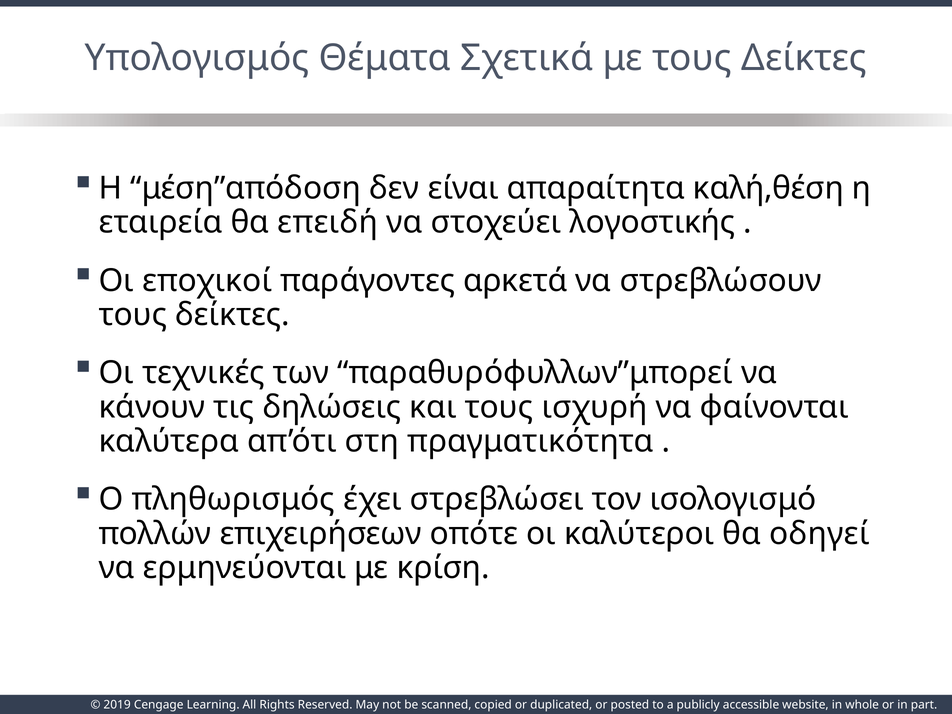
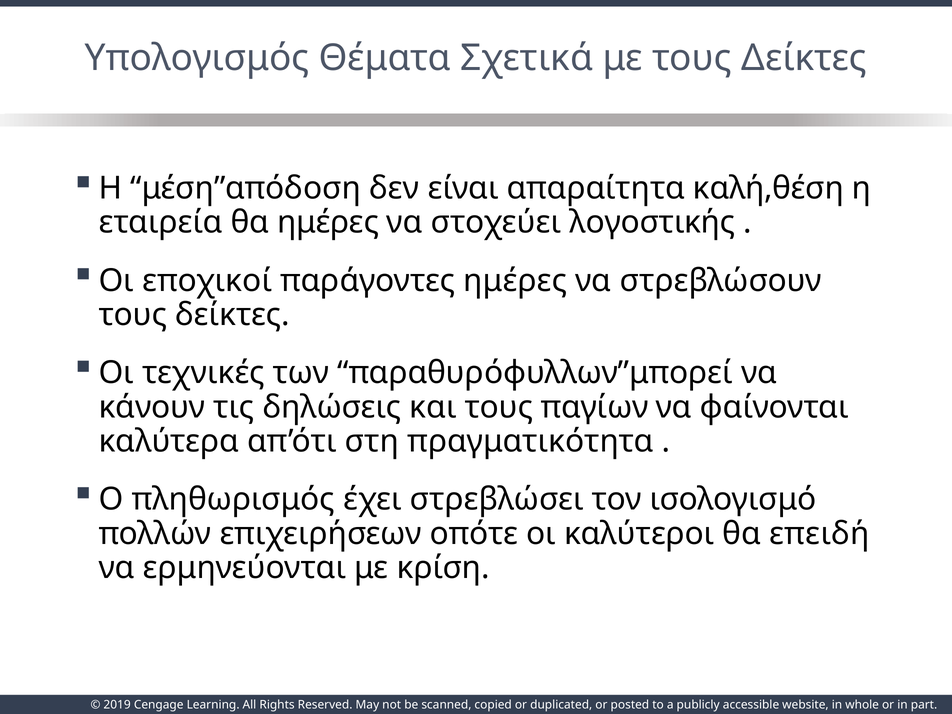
θα επειδή: επειδή -> ημέρες
παράγοντες αρκετά: αρκετά -> ημέρες
ισχυρή: ισχυρή -> παγίων
οδηγεί: οδηγεί -> επειδή
